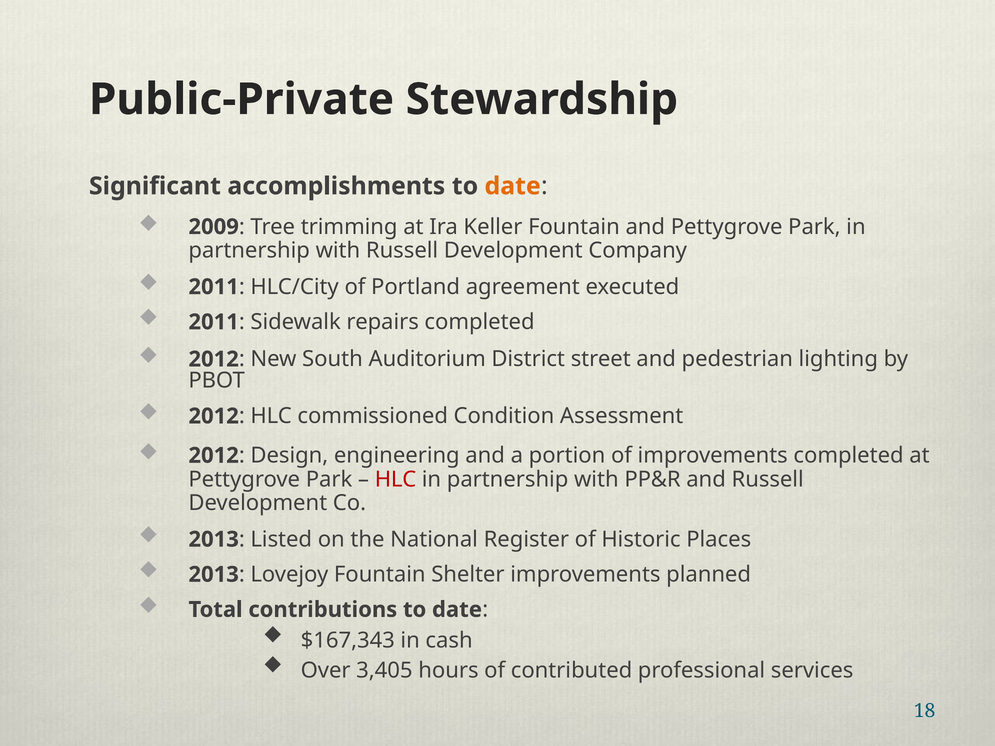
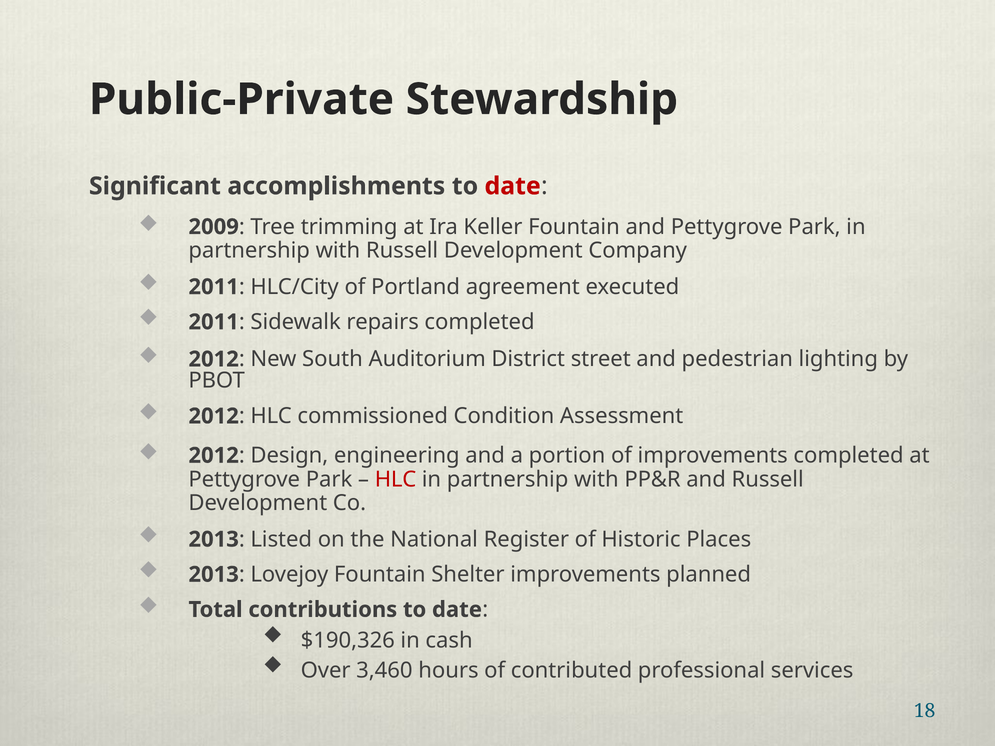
date at (513, 186) colour: orange -> red
$167,343: $167,343 -> $190,326
3,405: 3,405 -> 3,460
